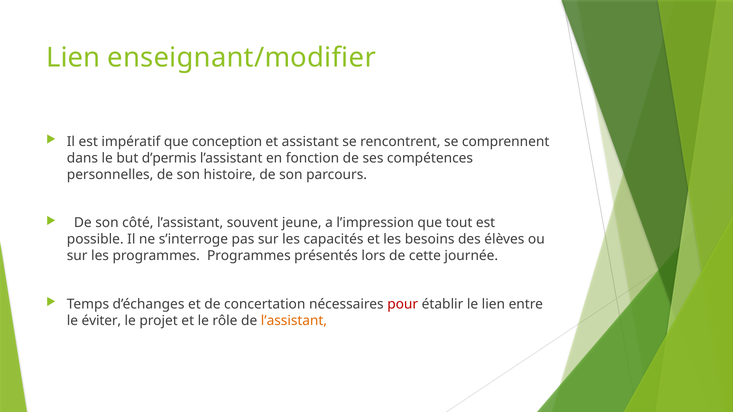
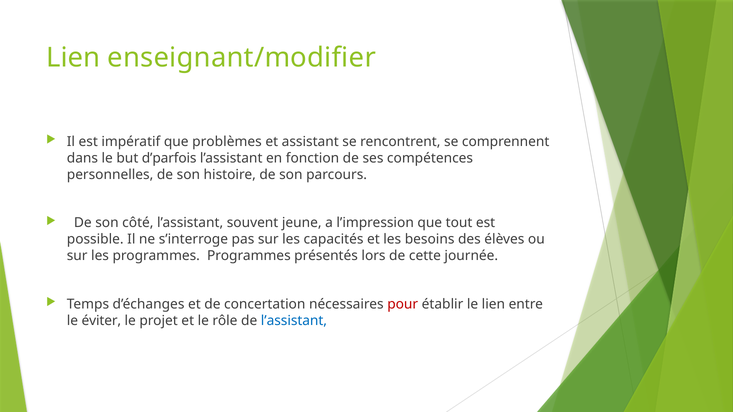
conception: conception -> problèmes
d’permis: d’permis -> d’parfois
l’assistant at (294, 321) colour: orange -> blue
